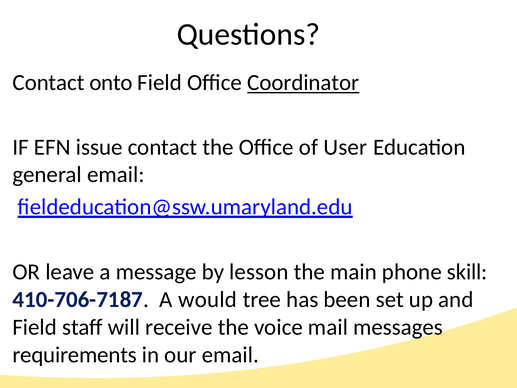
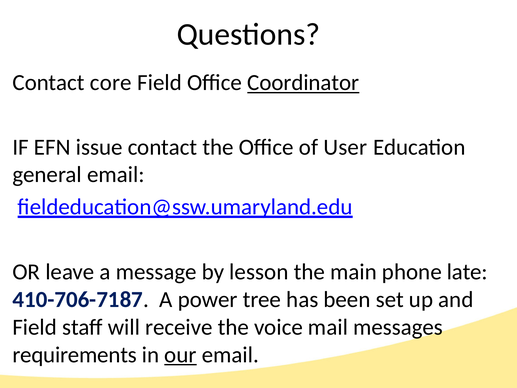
onto: onto -> core
skill: skill -> late
would: would -> power
our underline: none -> present
